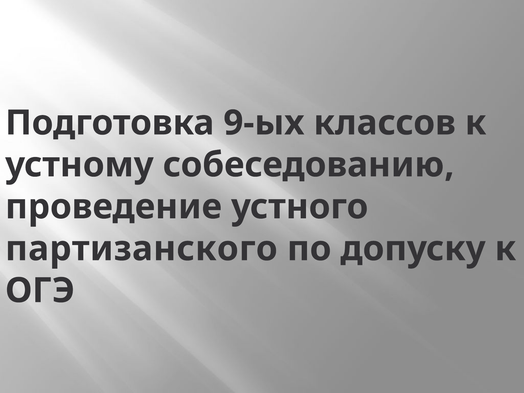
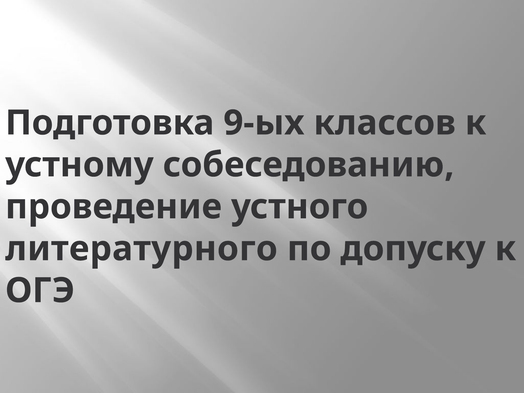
партизанского: партизанского -> литературного
